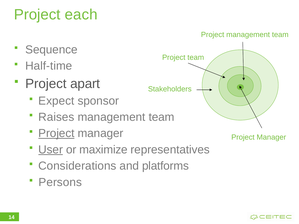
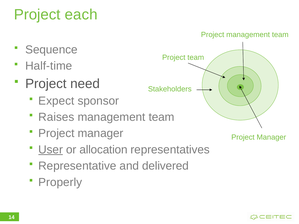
apart: apart -> need
Project at (56, 134) underline: present -> none
maximize: maximize -> allocation
Considerations: Considerations -> Representative
platforms: platforms -> delivered
Persons: Persons -> Properly
